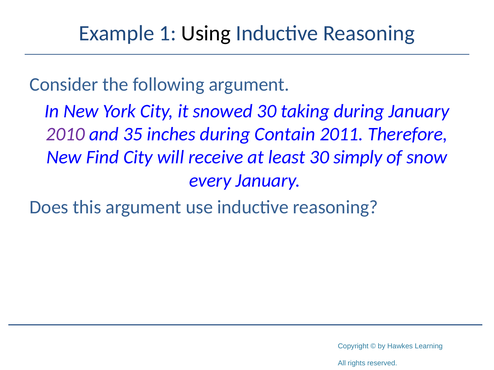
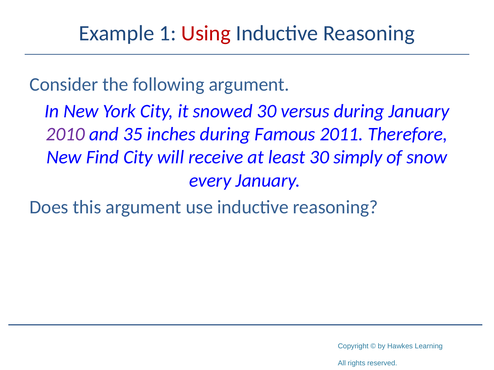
Using colour: black -> red
taking: taking -> versus
Contain: Contain -> Famous
